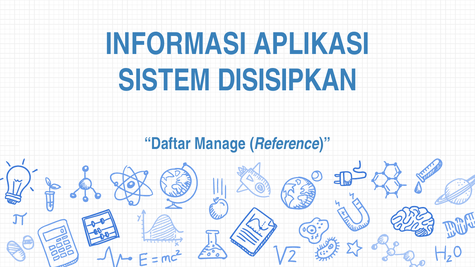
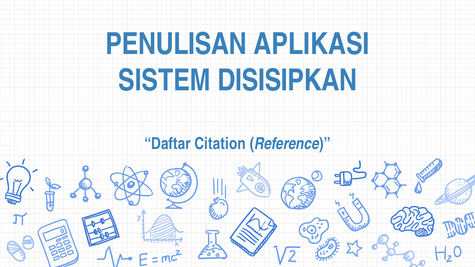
INFORMASI: INFORMASI -> PENULISAN
Manage: Manage -> Citation
